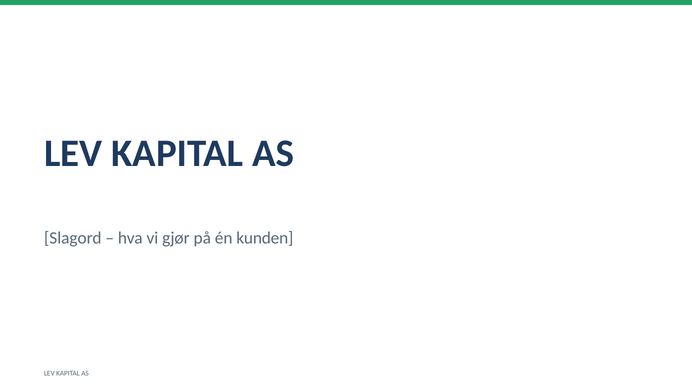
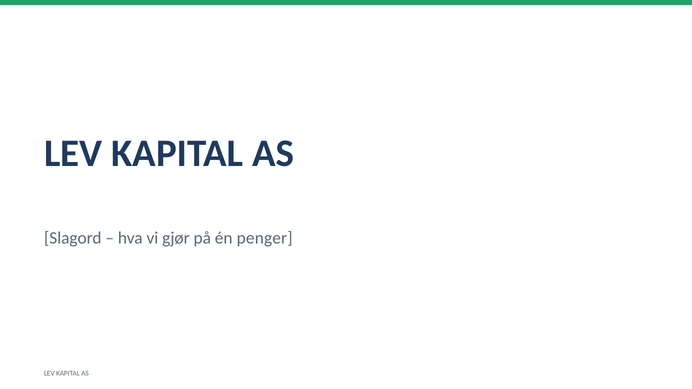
kunden: kunden -> penger
